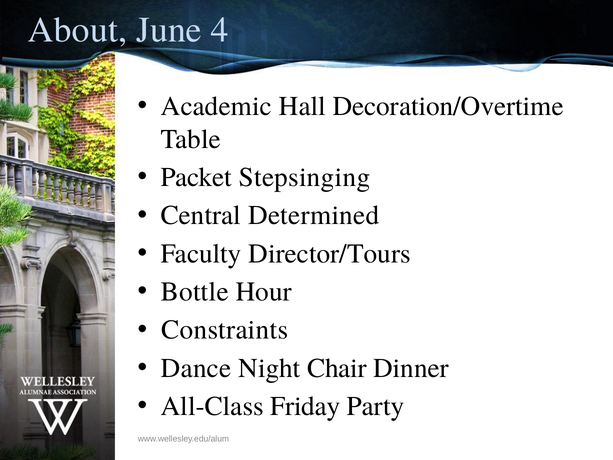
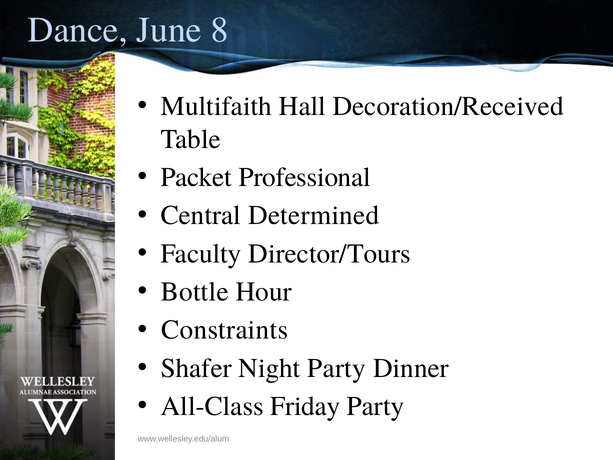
About: About -> Dance
4: 4 -> 8
Academic: Academic -> Multifaith
Decoration/Overtime: Decoration/Overtime -> Decoration/Received
Stepsinging: Stepsinging -> Professional
Dance: Dance -> Shafer
Night Chair: Chair -> Party
